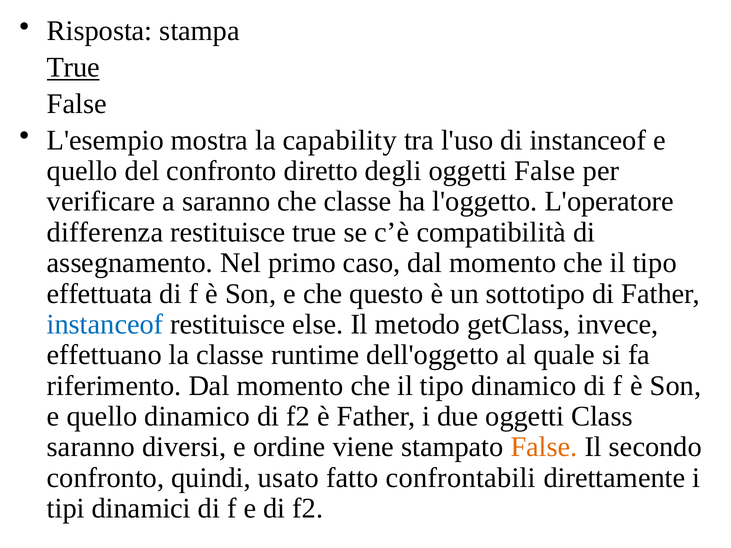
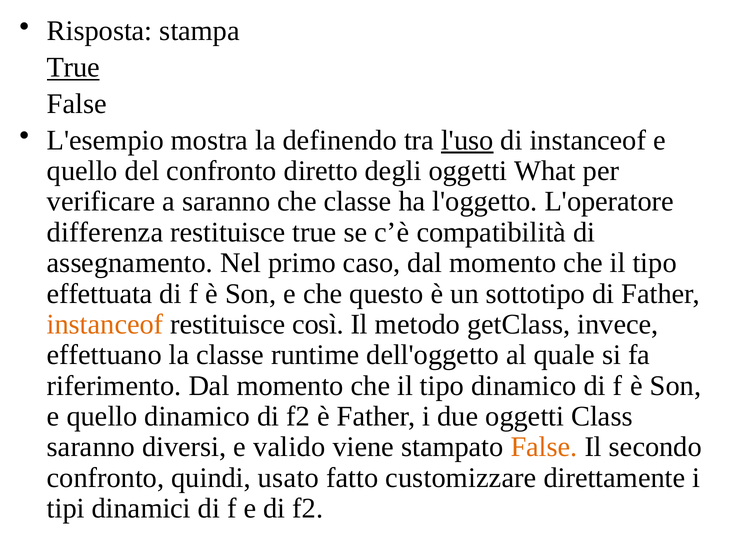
capability: capability -> definendo
l'uso underline: none -> present
oggetti False: False -> What
instanceof at (105, 324) colour: blue -> orange
else: else -> così
ordine: ordine -> valido
confrontabili: confrontabili -> customizzare
